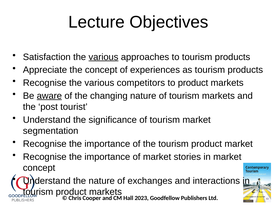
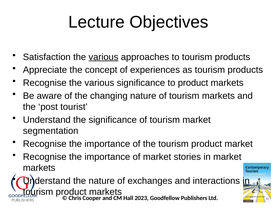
various competitors: competitors -> significance
aware underline: present -> none
concept at (39, 168): concept -> markets
